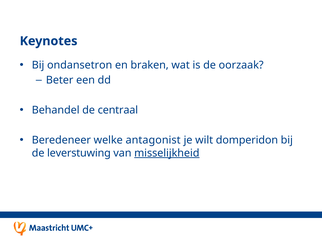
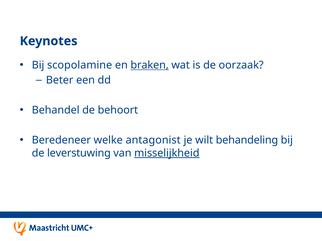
ondansetron: ondansetron -> scopolamine
braken underline: none -> present
centraal: centraal -> behoort
domperidon: domperidon -> behandeling
